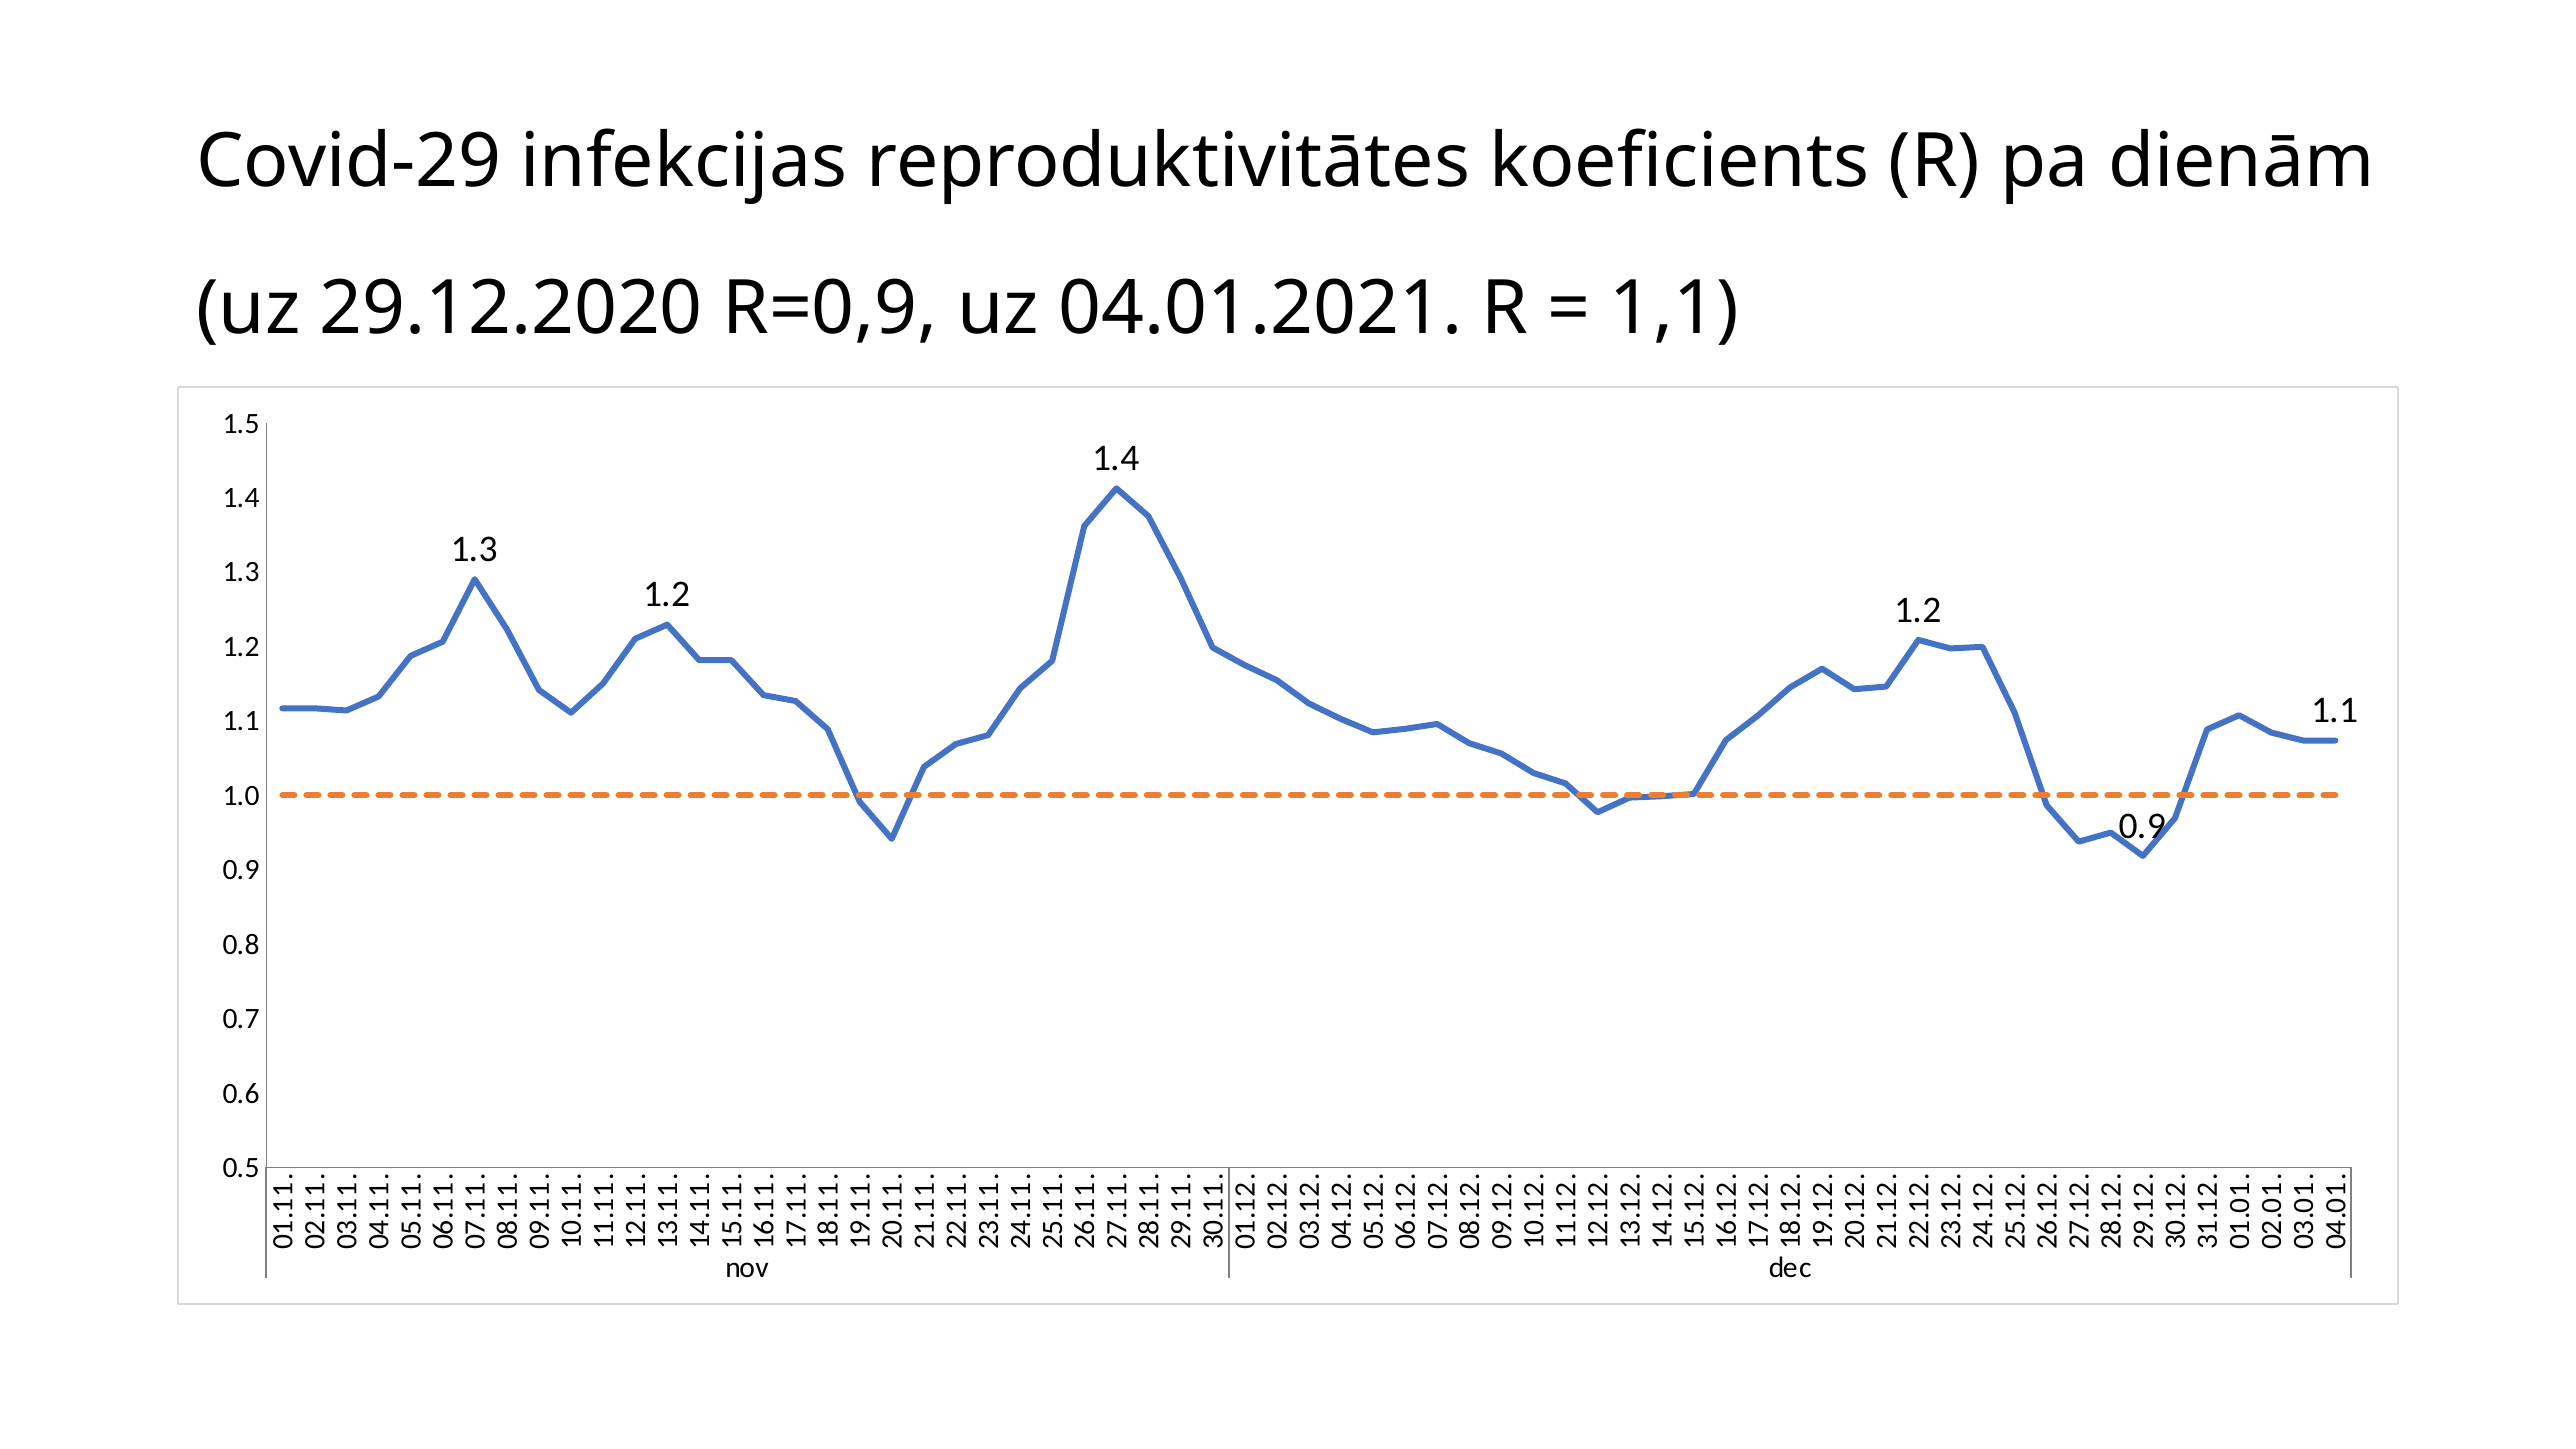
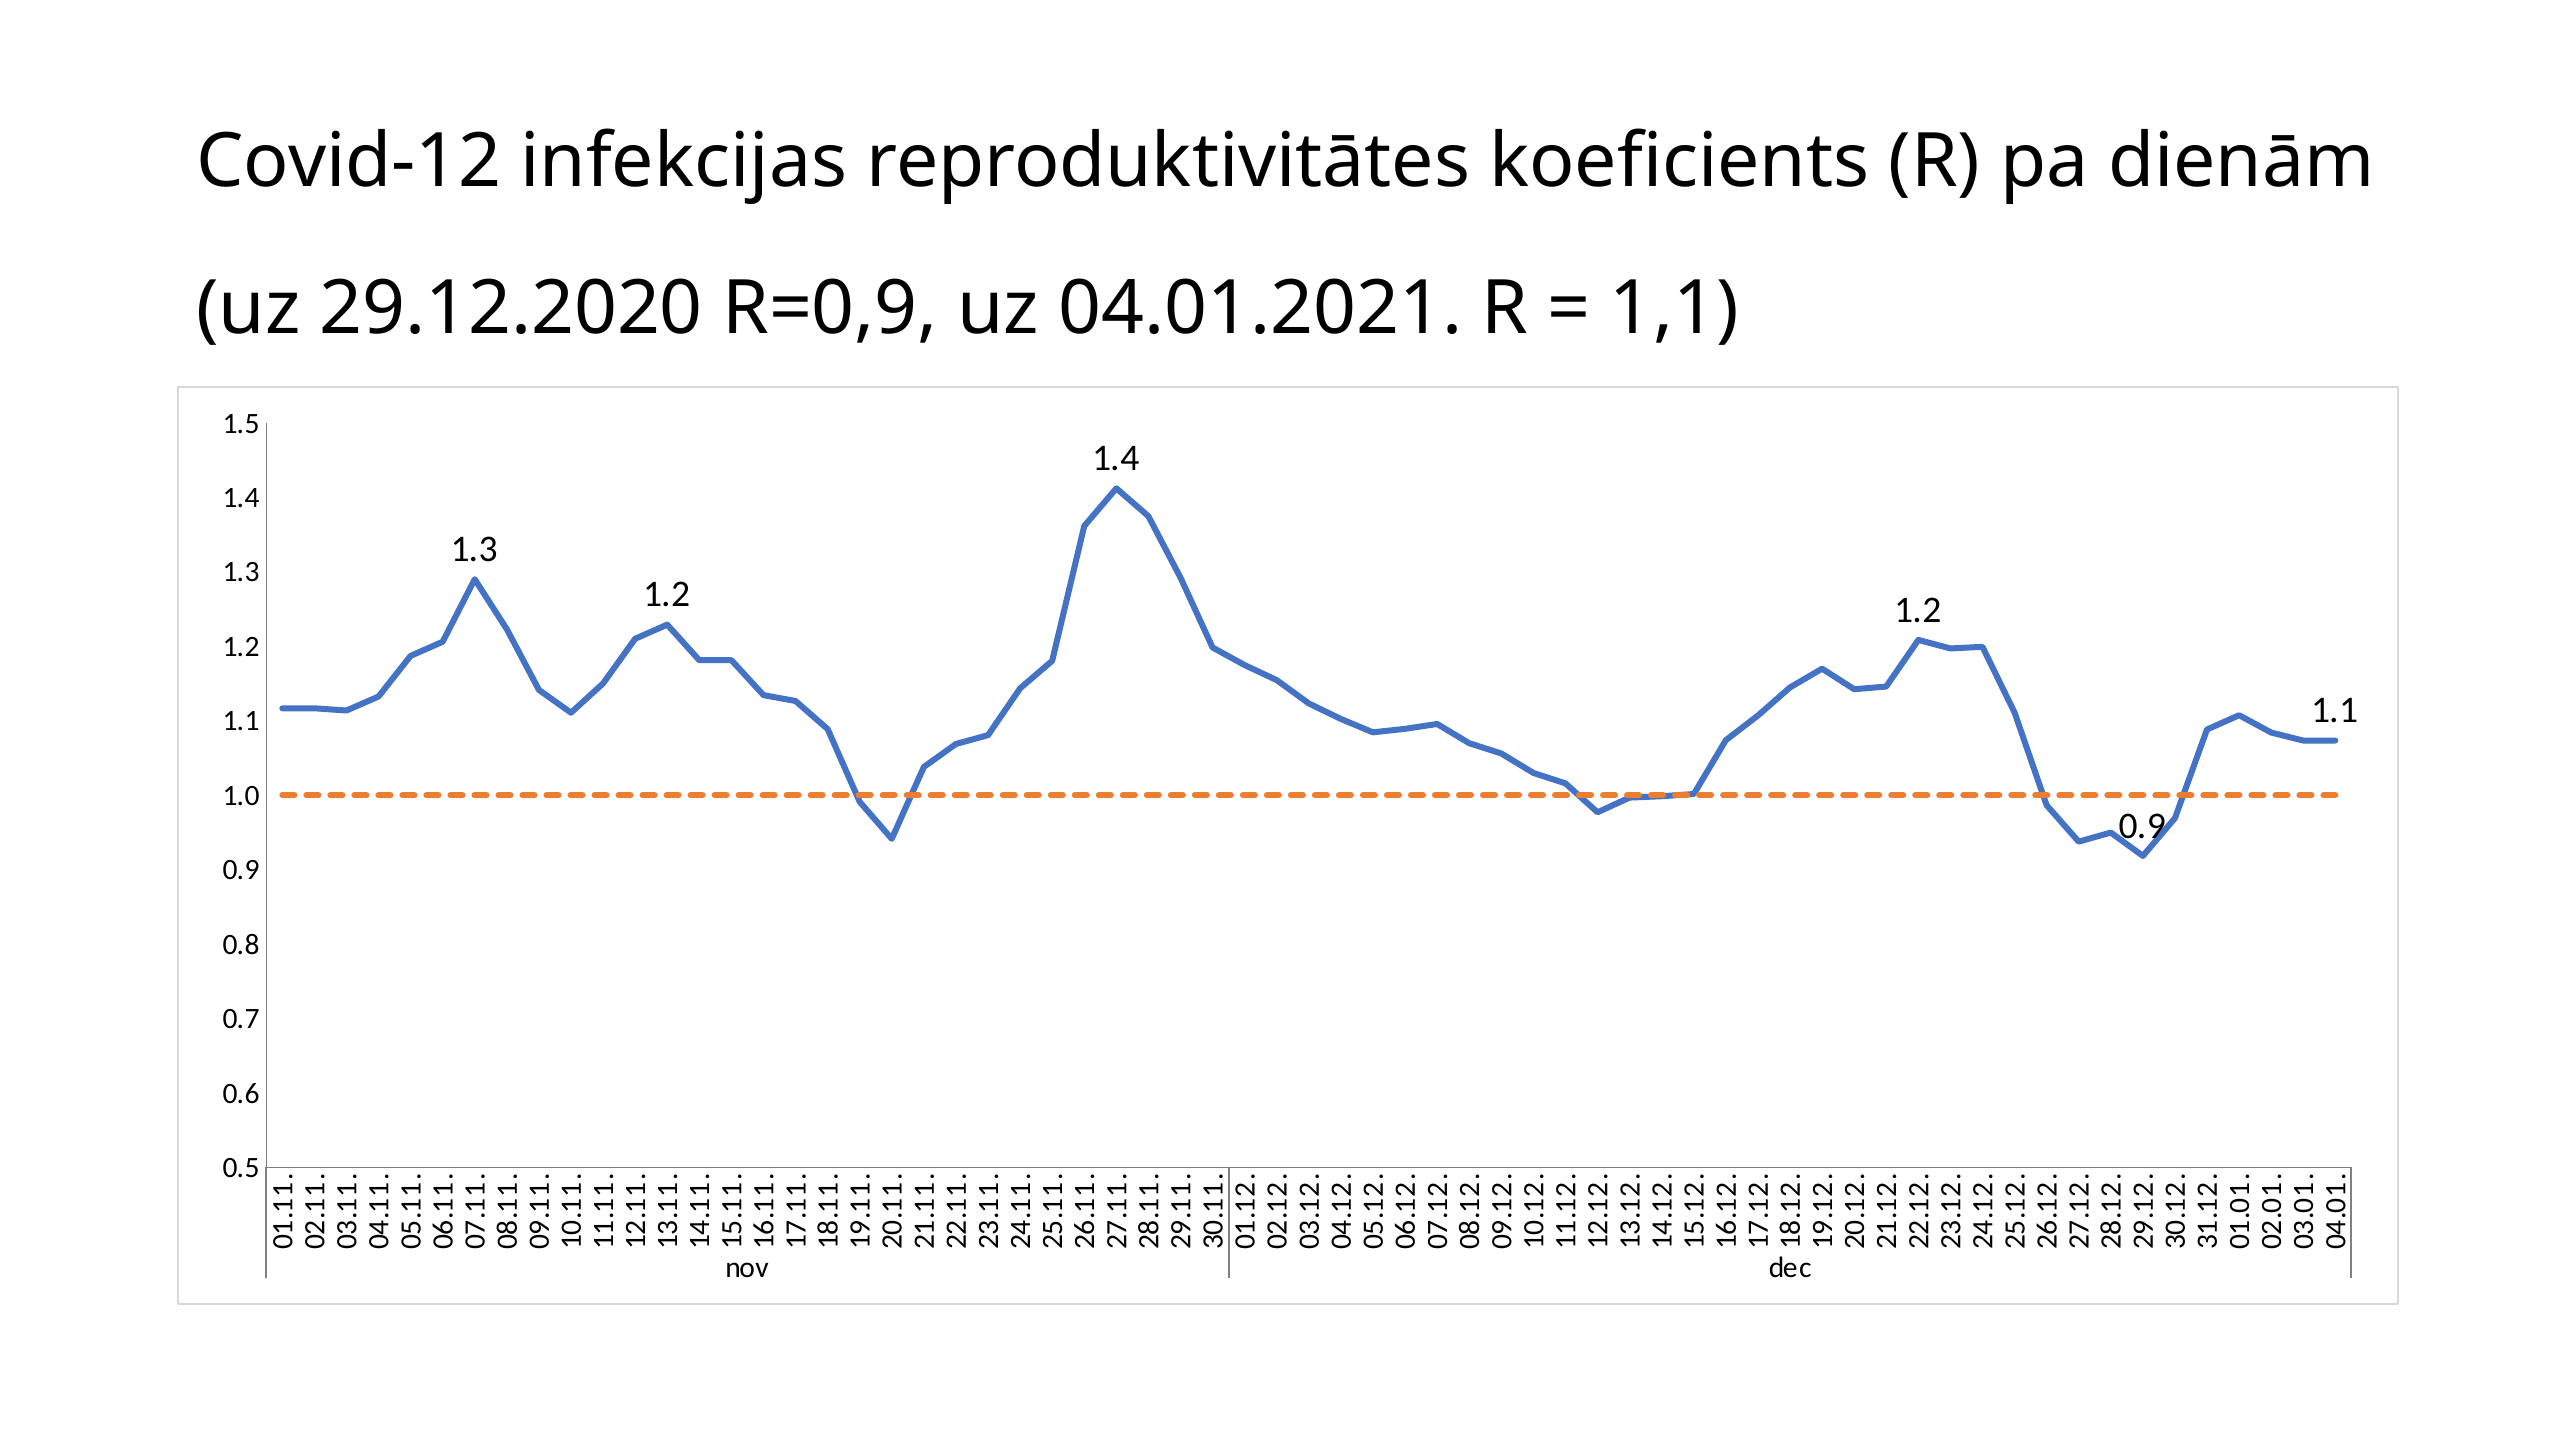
Covid-29: Covid-29 -> Covid-12
